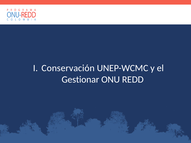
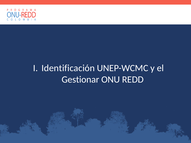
Conservación: Conservación -> Identificación
